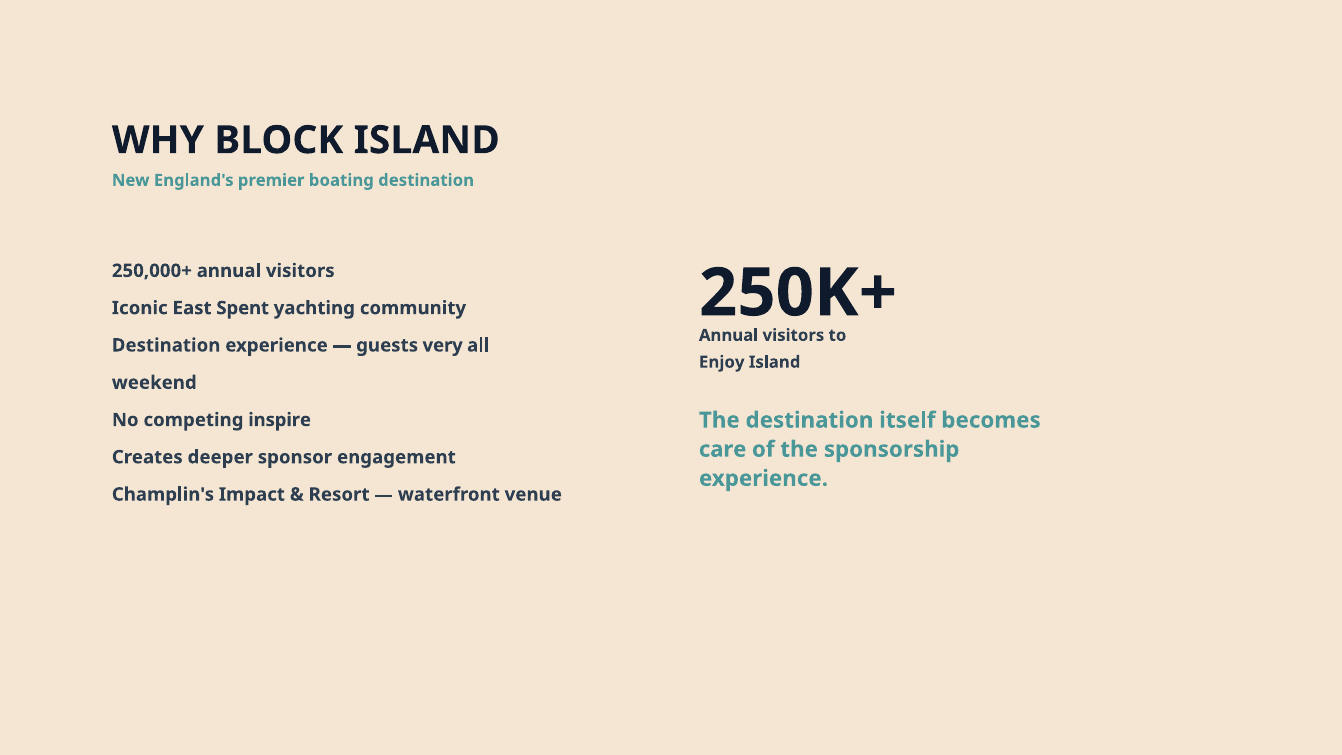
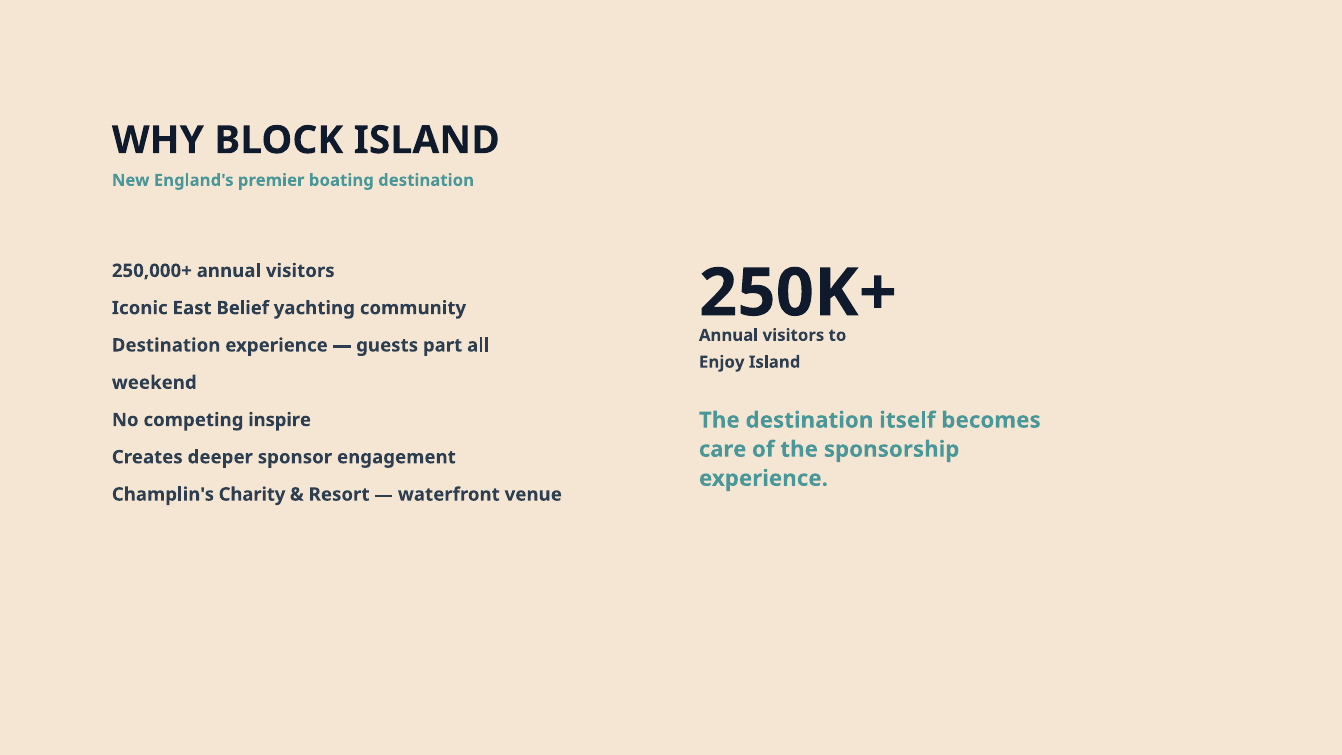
Spent: Spent -> Belief
very: very -> part
Impact: Impact -> Charity
